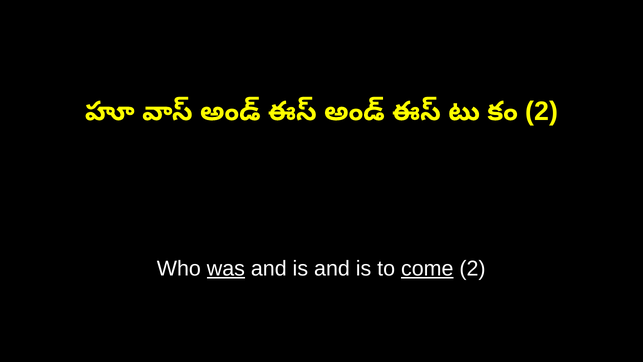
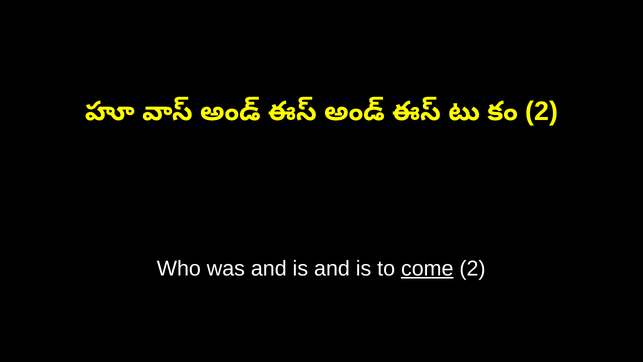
was underline: present -> none
